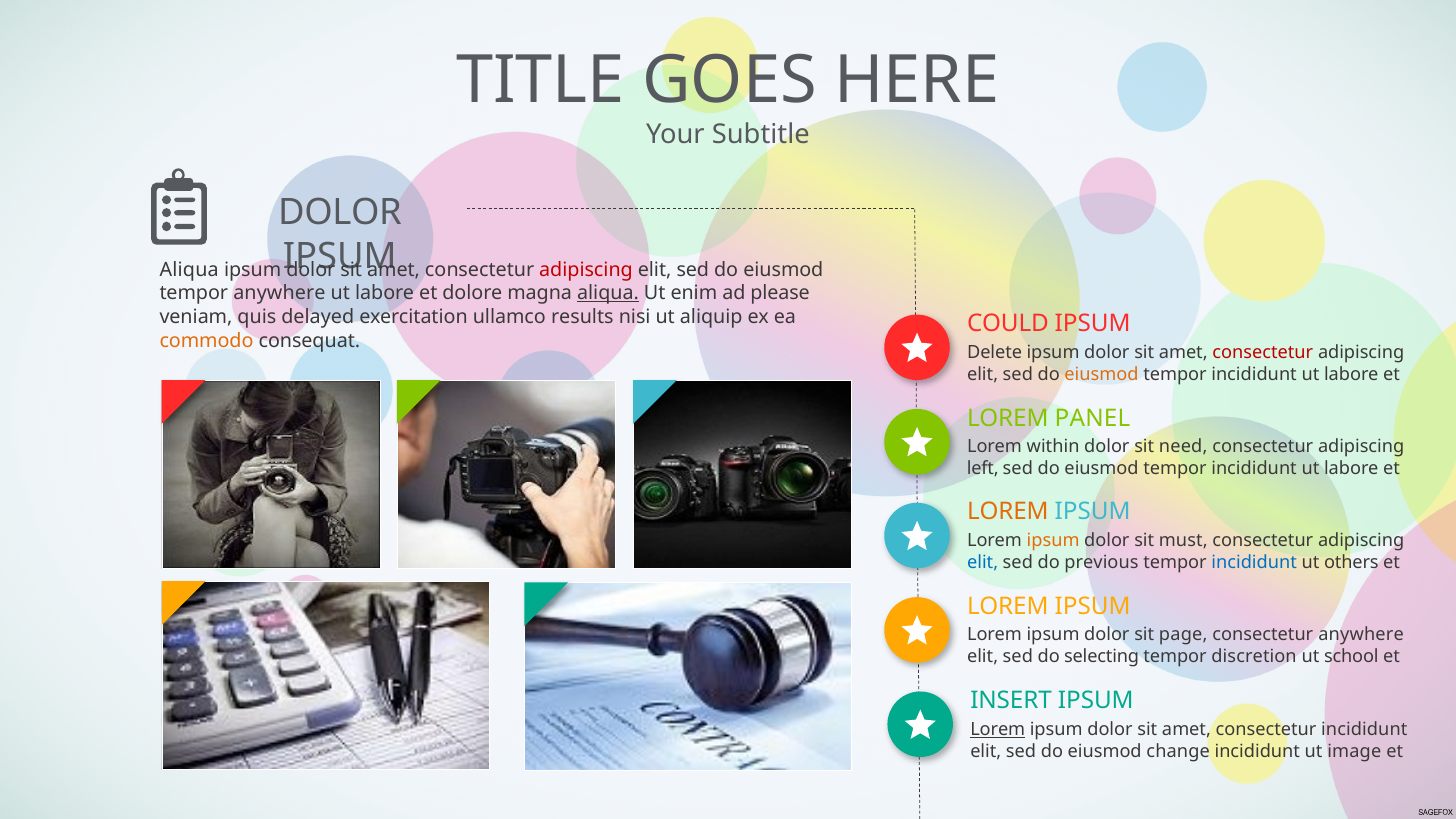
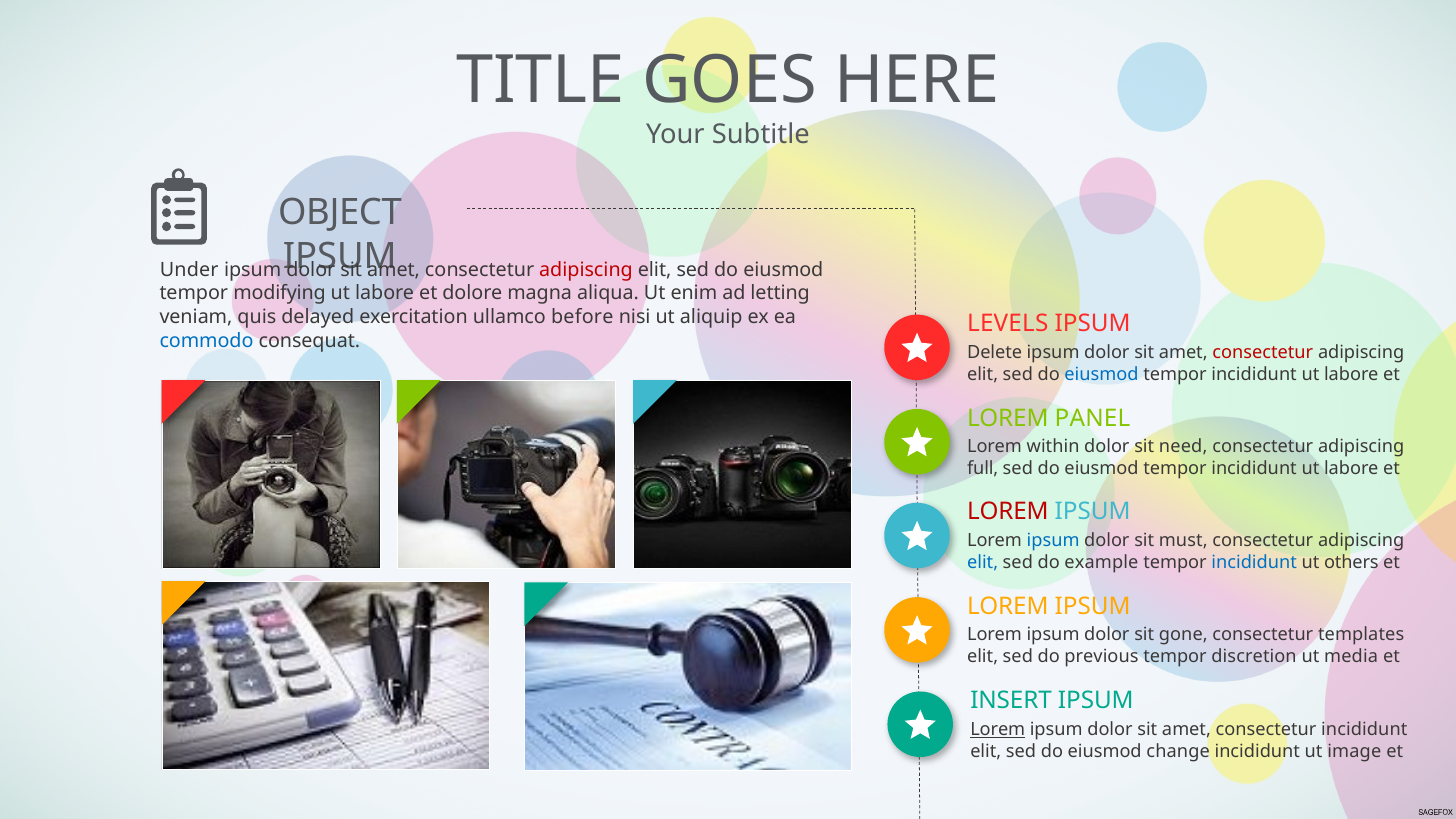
DOLOR at (340, 212): DOLOR -> OBJECT
Aliqua at (189, 270): Aliqua -> Under
tempor anywhere: anywhere -> modifying
aliqua at (608, 293) underline: present -> none
please: please -> letting
results: results -> before
COULD: COULD -> LEVELS
commodo colour: orange -> blue
eiusmod at (1101, 374) colour: orange -> blue
left: left -> full
LOREM at (1008, 512) colour: orange -> red
ipsum at (1053, 541) colour: orange -> blue
previous: previous -> example
page: page -> gone
consectetur anywhere: anywhere -> templates
selecting: selecting -> previous
school: school -> media
